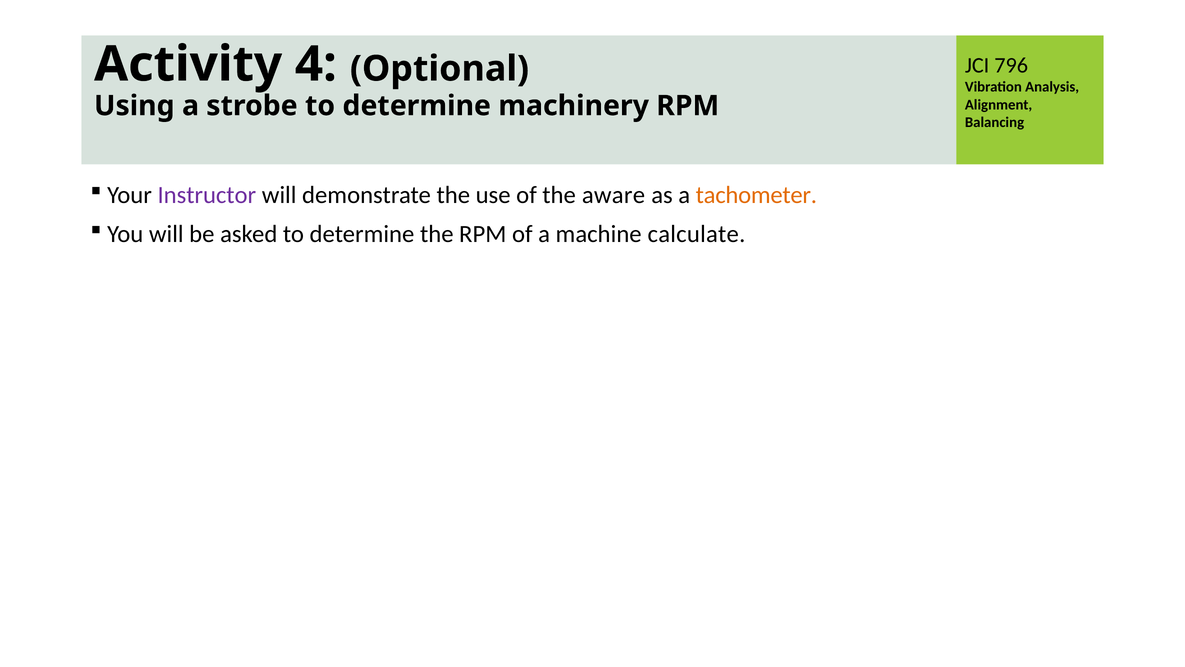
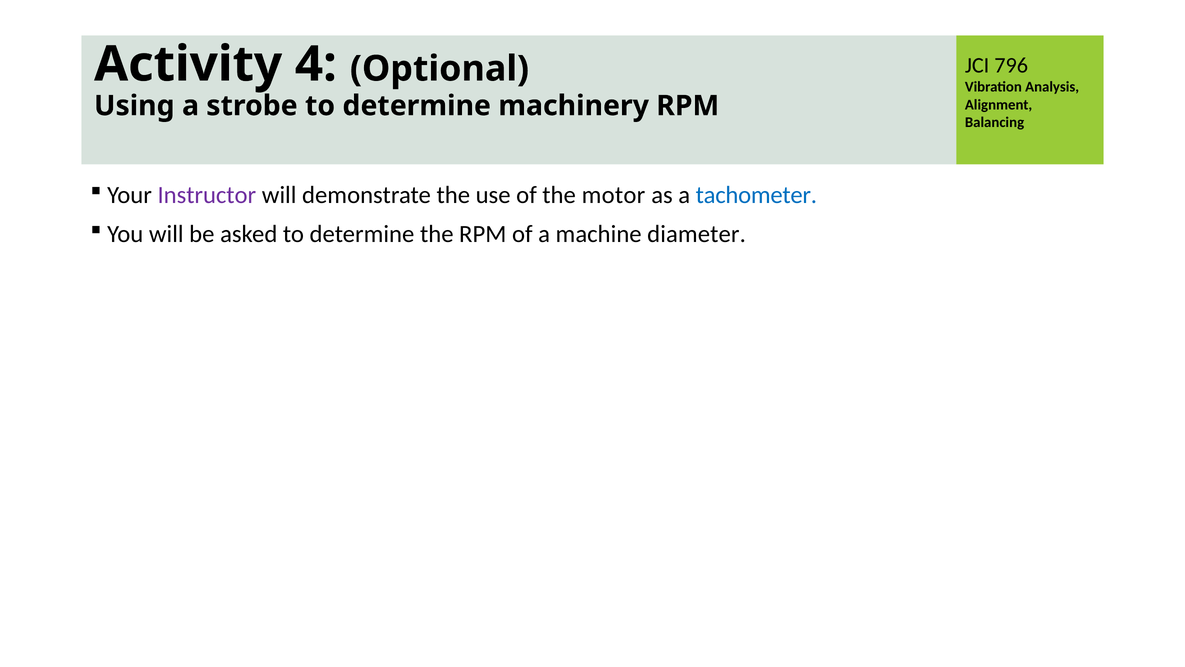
aware: aware -> motor
tachometer colour: orange -> blue
calculate: calculate -> diameter
